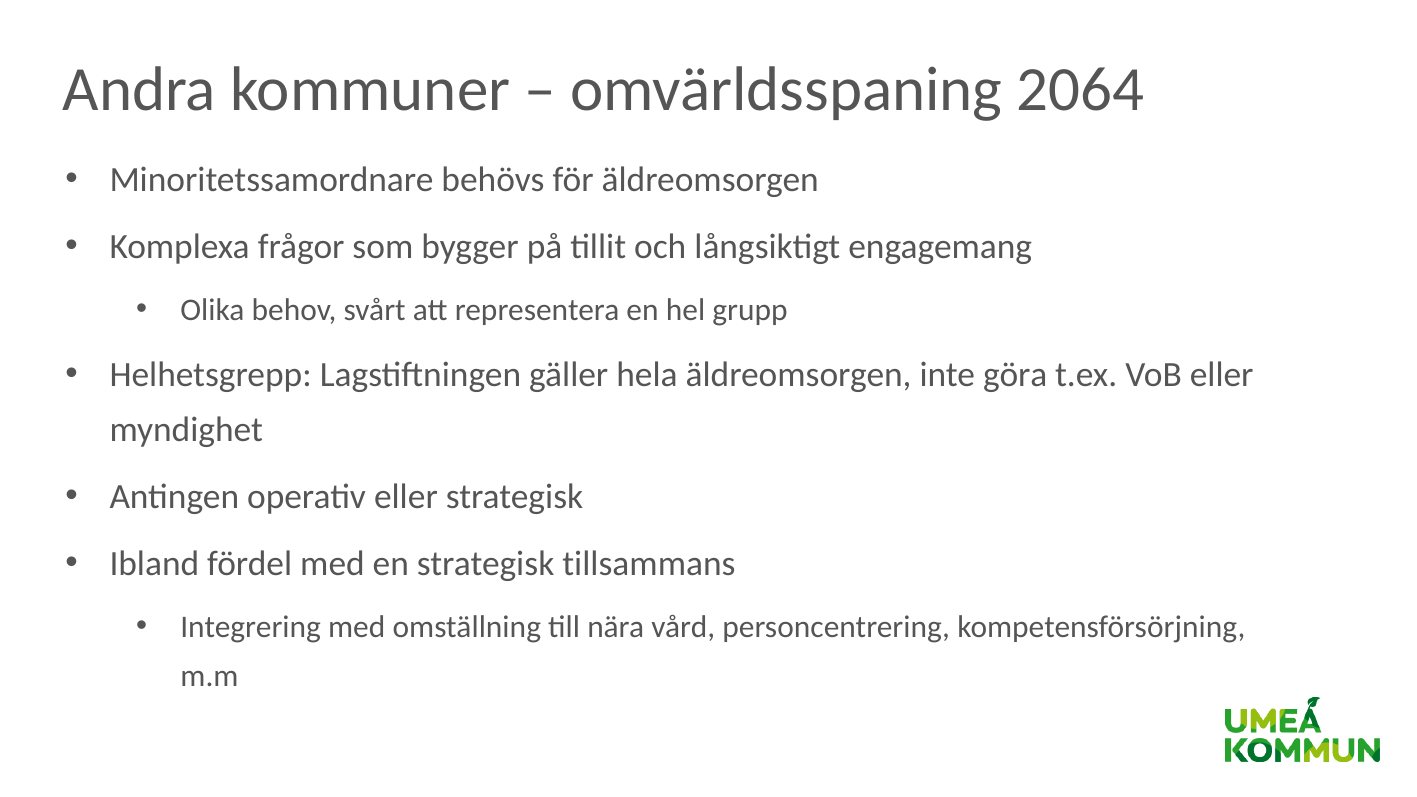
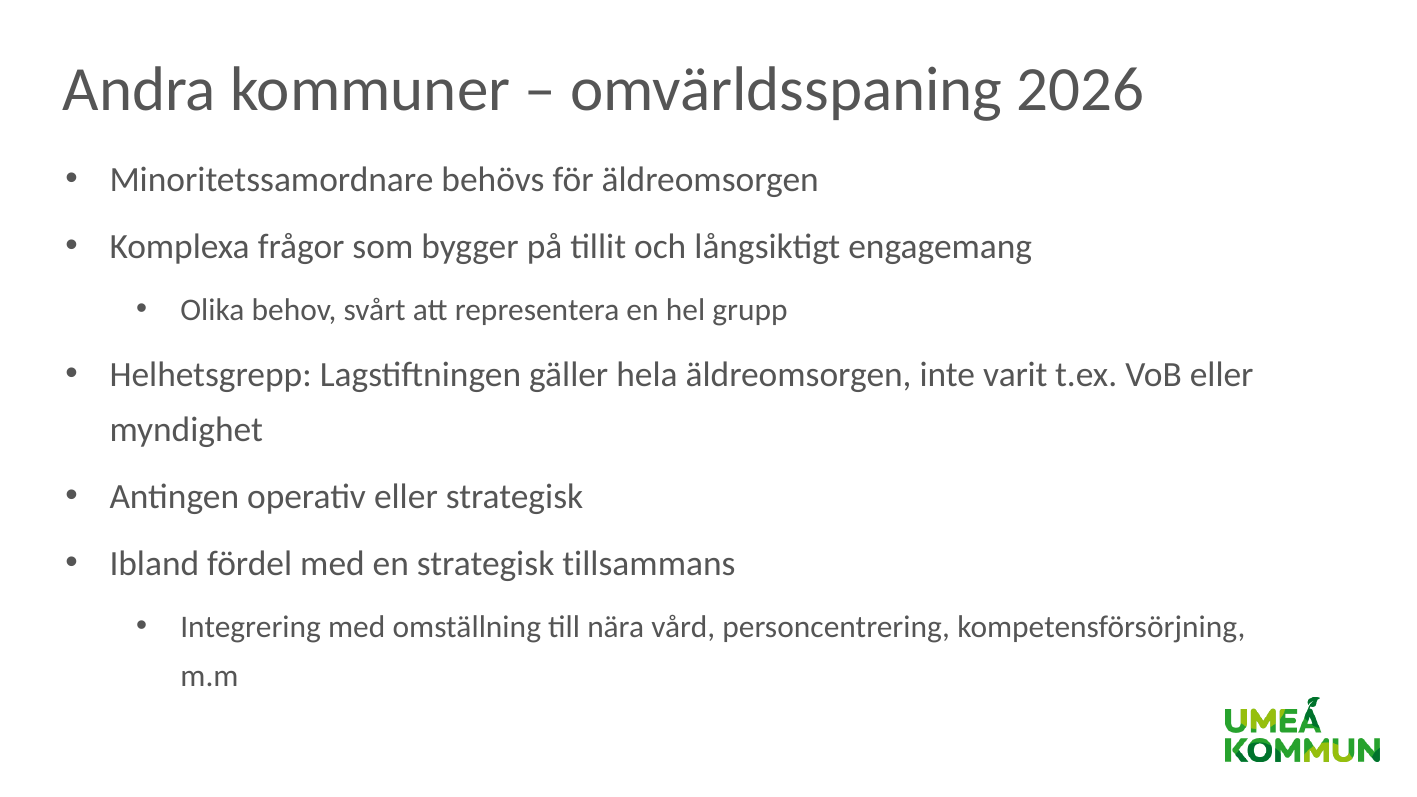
2064: 2064 -> 2026
göra: göra -> varit
